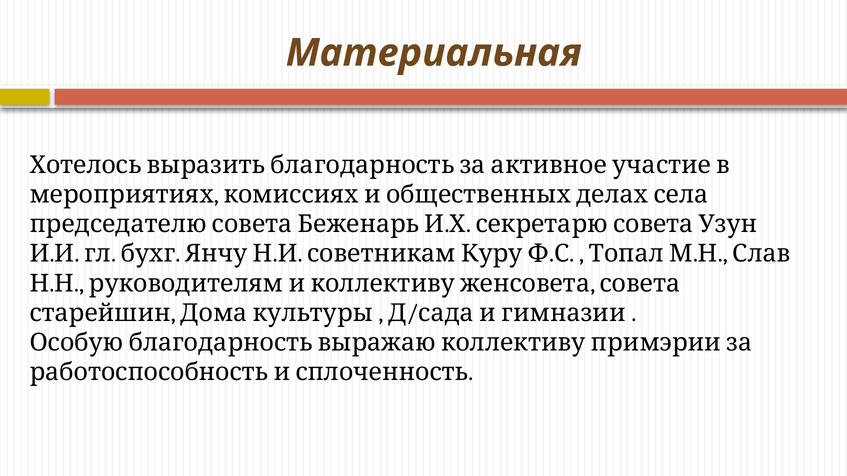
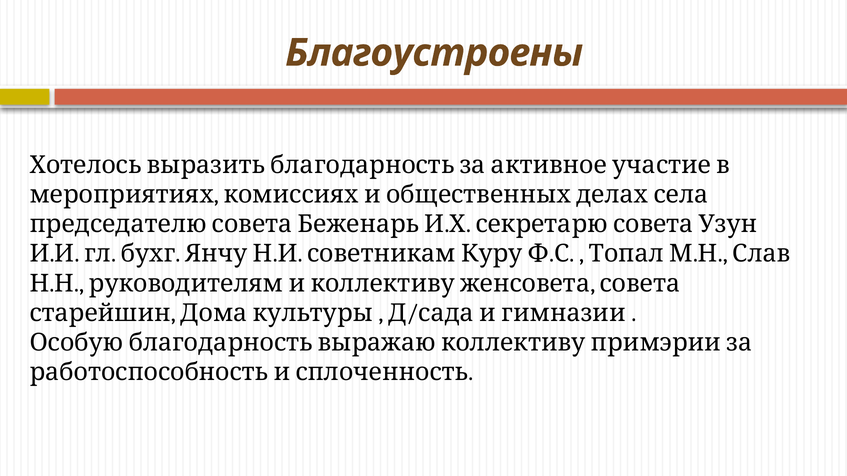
Материальная: Материальная -> Благоустроены
